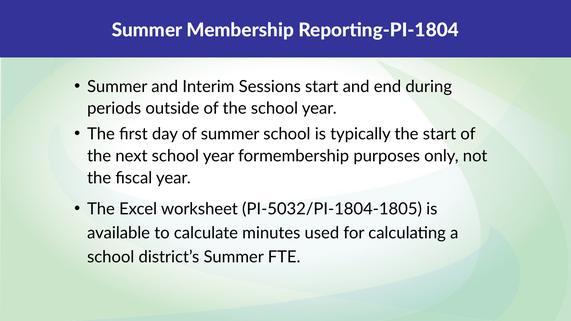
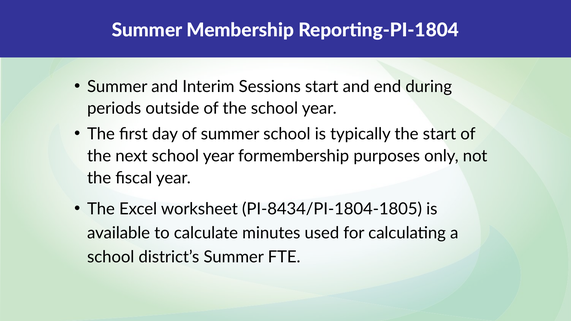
PI-5032/PI-1804-1805: PI-5032/PI-1804-1805 -> PI-8434/PI-1804-1805
